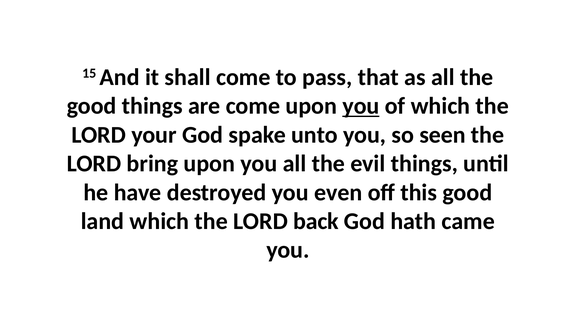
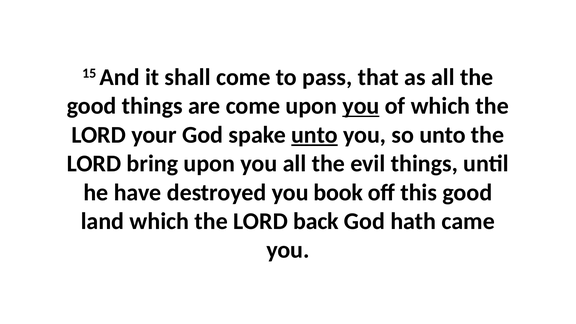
unto at (315, 135) underline: none -> present
so seen: seen -> unto
even: even -> book
